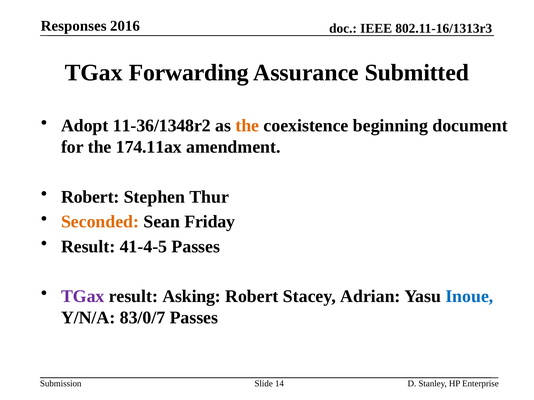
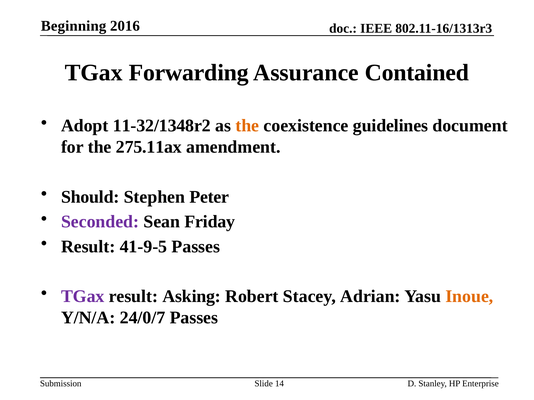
Responses: Responses -> Beginning
Submitted: Submitted -> Contained
11-36/1348r2: 11-36/1348r2 -> 11-32/1348r2
beginning: beginning -> guidelines
174.11ax: 174.11ax -> 275.11ax
Robert at (90, 197): Robert -> Should
Thur: Thur -> Peter
Seconded colour: orange -> purple
41-4-5: 41-4-5 -> 41-9-5
Inoue colour: blue -> orange
83/0/7: 83/0/7 -> 24/0/7
